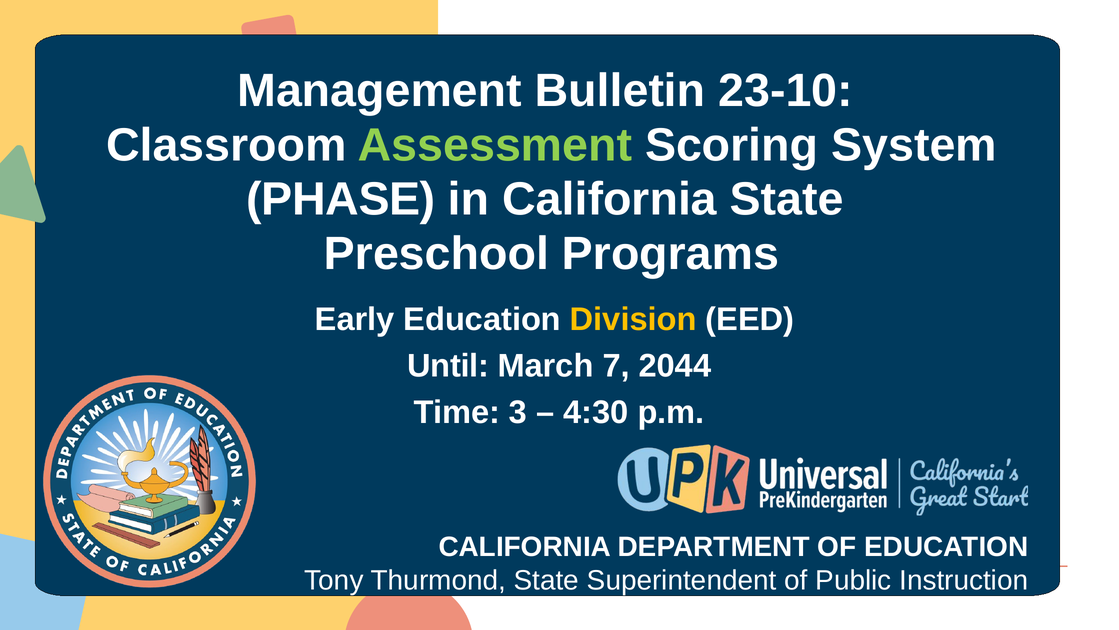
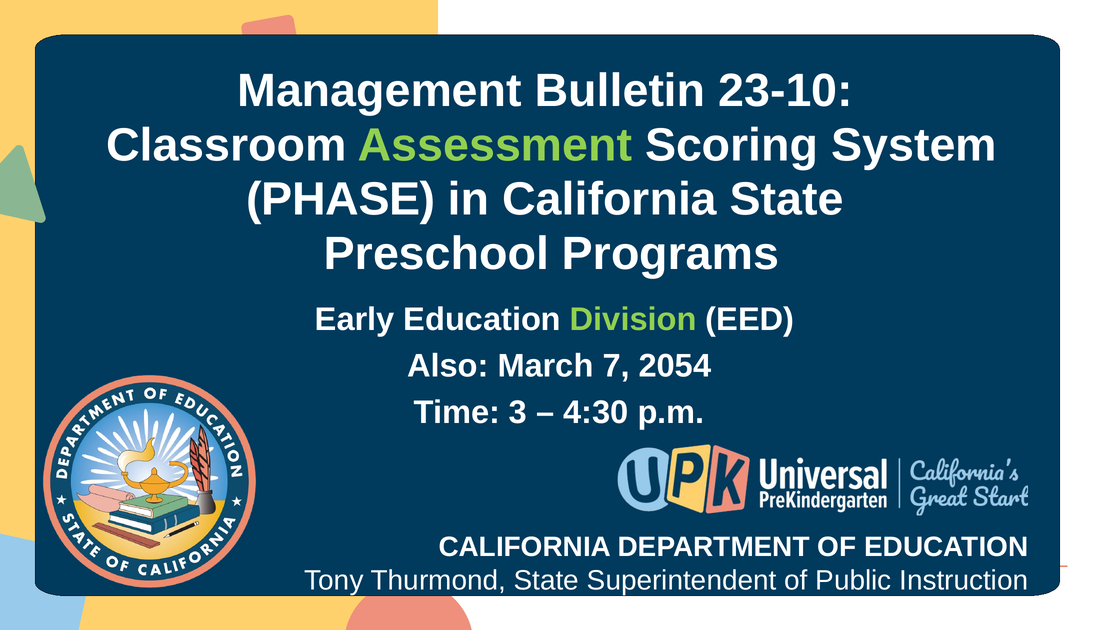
Division colour: yellow -> light green
Until: Until -> Also
2044: 2044 -> 2054
